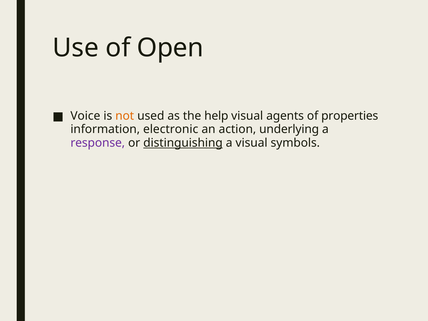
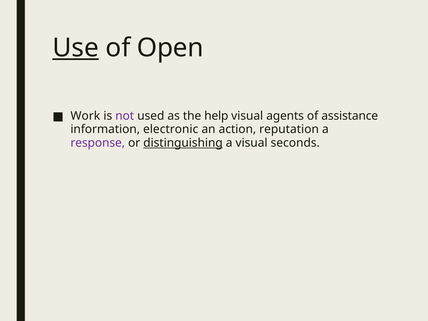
Use underline: none -> present
Voice: Voice -> Work
not colour: orange -> purple
properties: properties -> assistance
underlying: underlying -> reputation
symbols: symbols -> seconds
